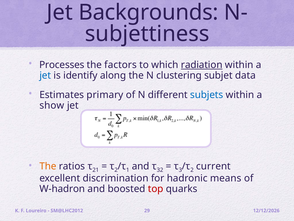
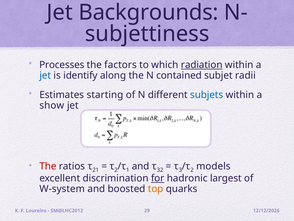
clustering: clustering -> contained
data: data -> radii
primary: primary -> starting
The at (48, 166) colour: orange -> red
current: current -> models
for underline: none -> present
means: means -> largest
W-hadron: W-hadron -> W-system
top colour: red -> orange
